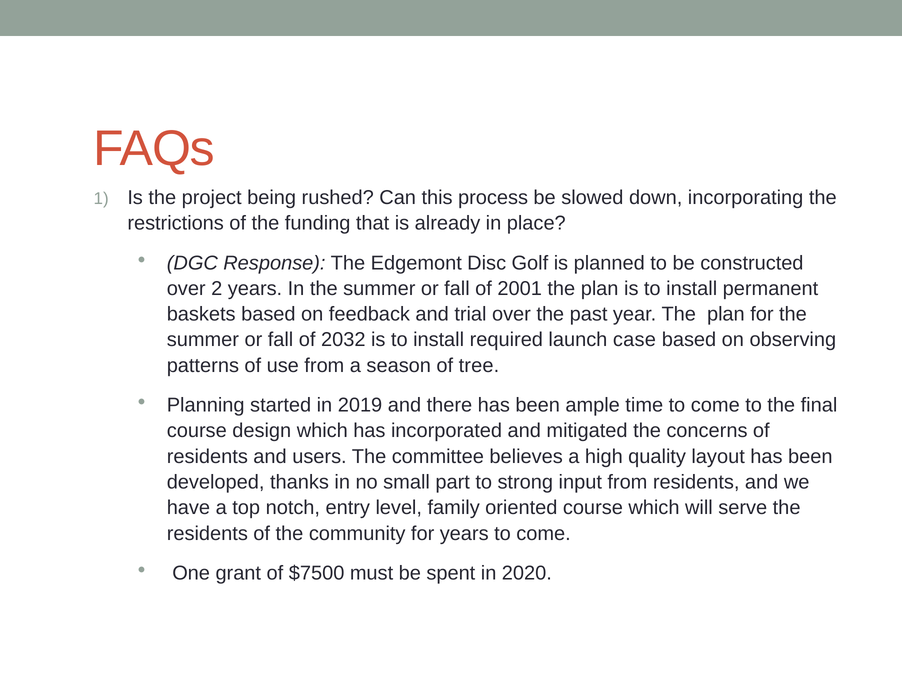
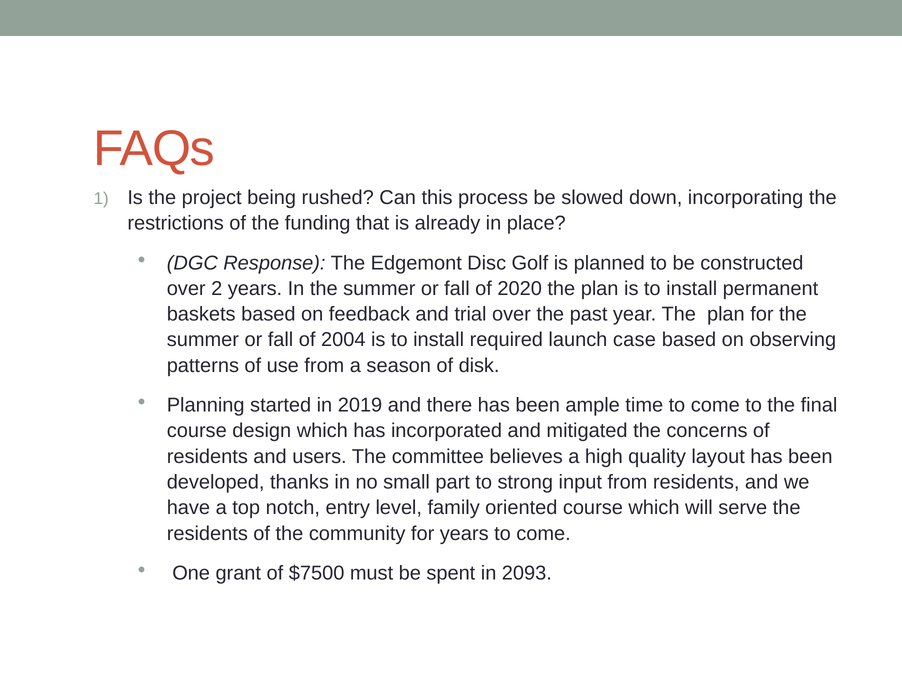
2001: 2001 -> 2020
2032: 2032 -> 2004
tree: tree -> disk
2020: 2020 -> 2093
